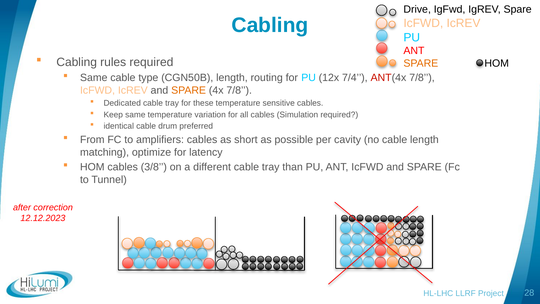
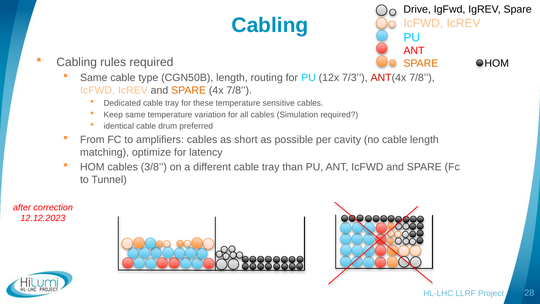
7/4: 7/4 -> 7/3
